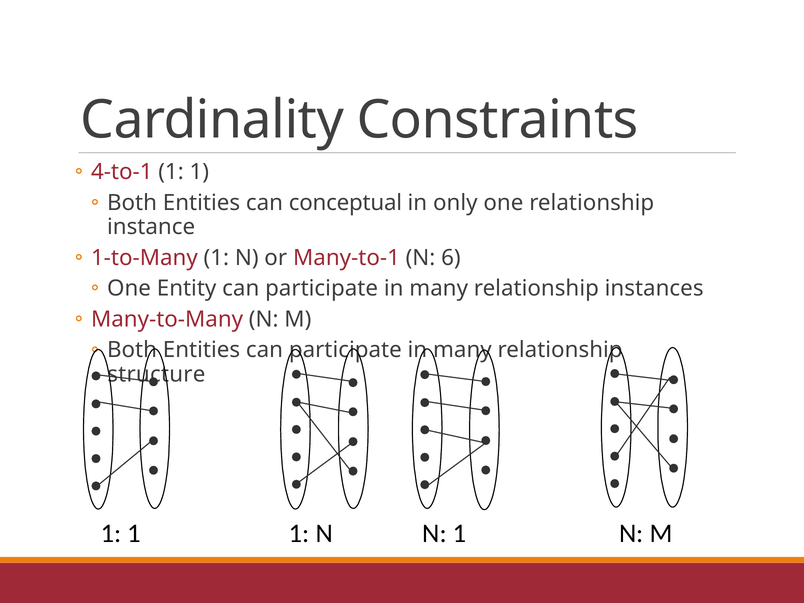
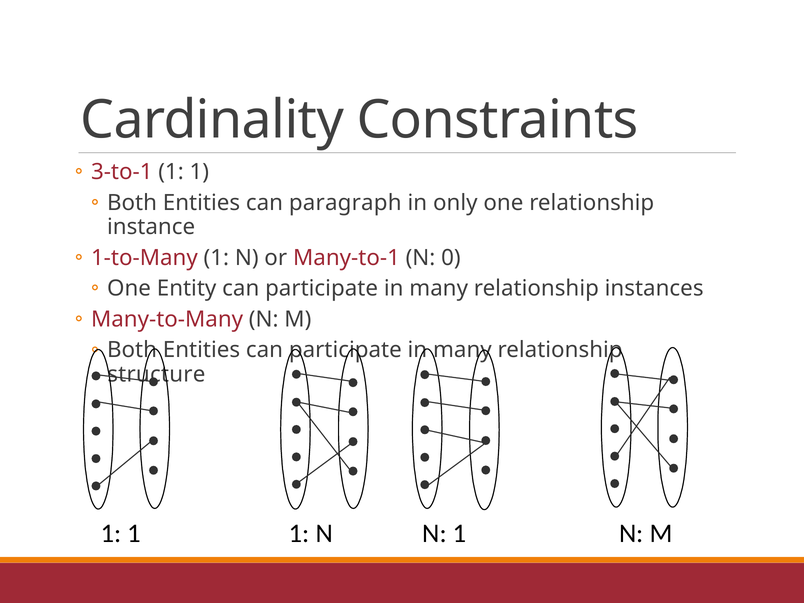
4-to-1: 4-to-1 -> 3-to-1
conceptual: conceptual -> paragraph
6: 6 -> 0
